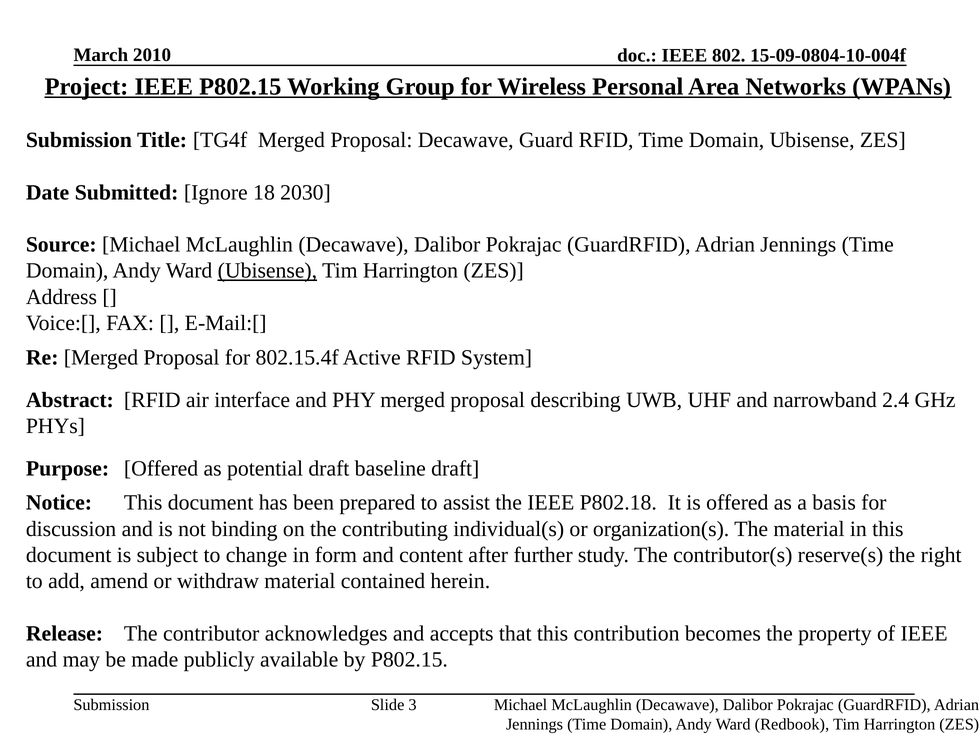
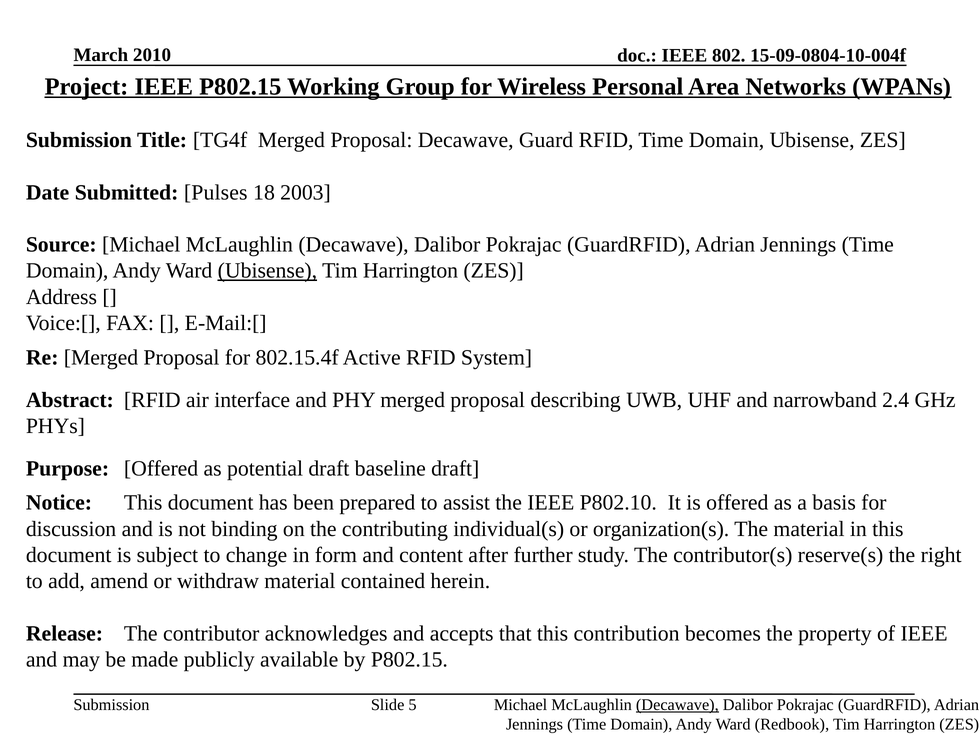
Ignore: Ignore -> Pulses
2030: 2030 -> 2003
P802.18: P802.18 -> P802.10
Decawave at (677, 705) underline: none -> present
3: 3 -> 5
